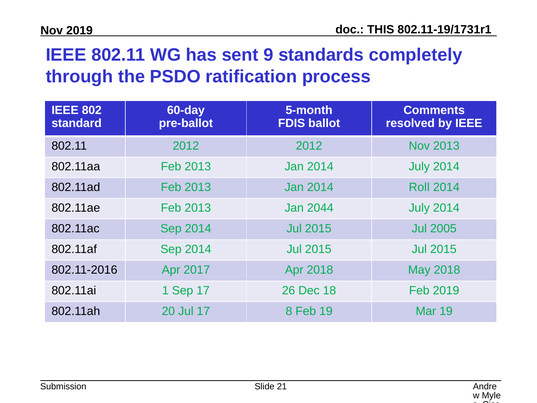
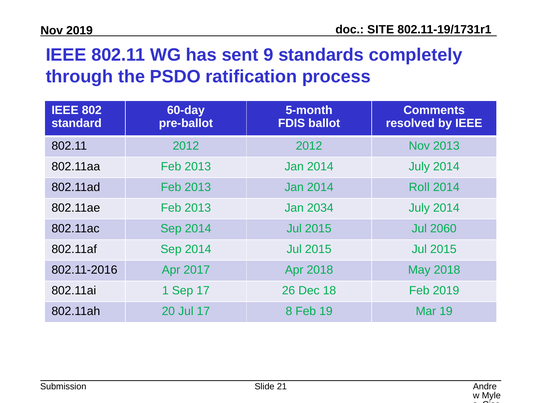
THIS: THIS -> SITE
2044: 2044 -> 2034
2005: 2005 -> 2060
